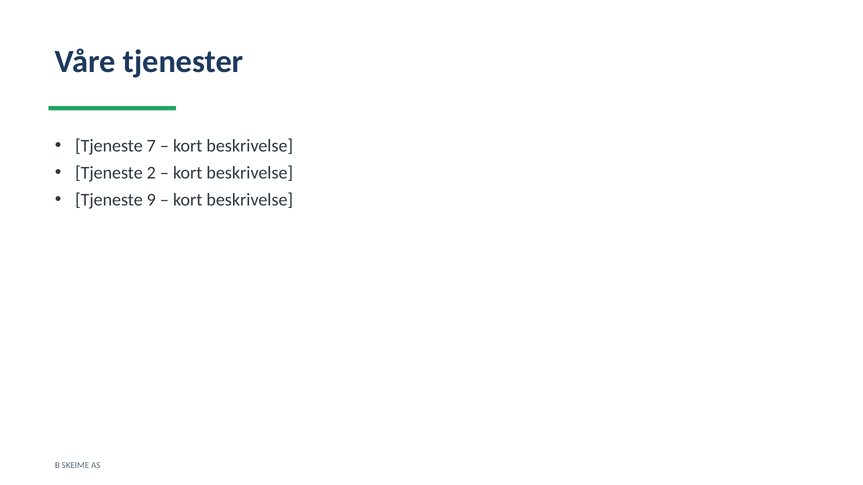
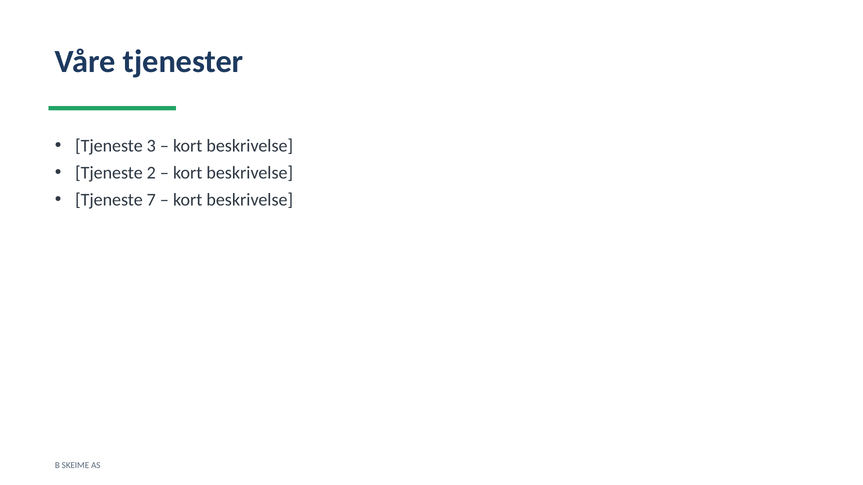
7: 7 -> 3
9: 9 -> 7
